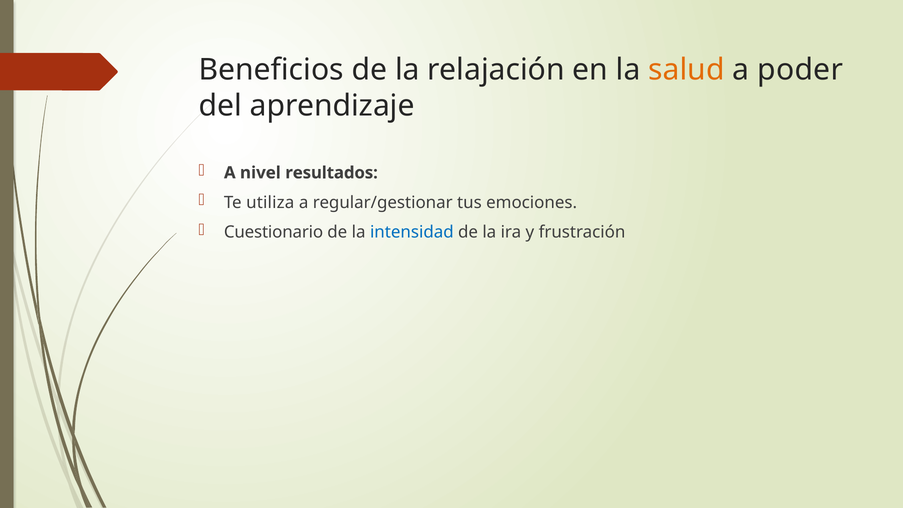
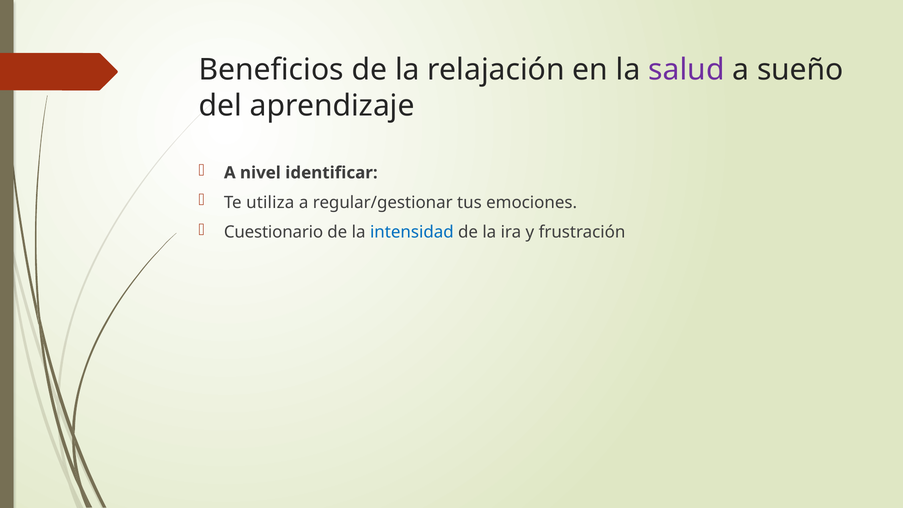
salud colour: orange -> purple
poder: poder -> sueño
resultados: resultados -> identificar
